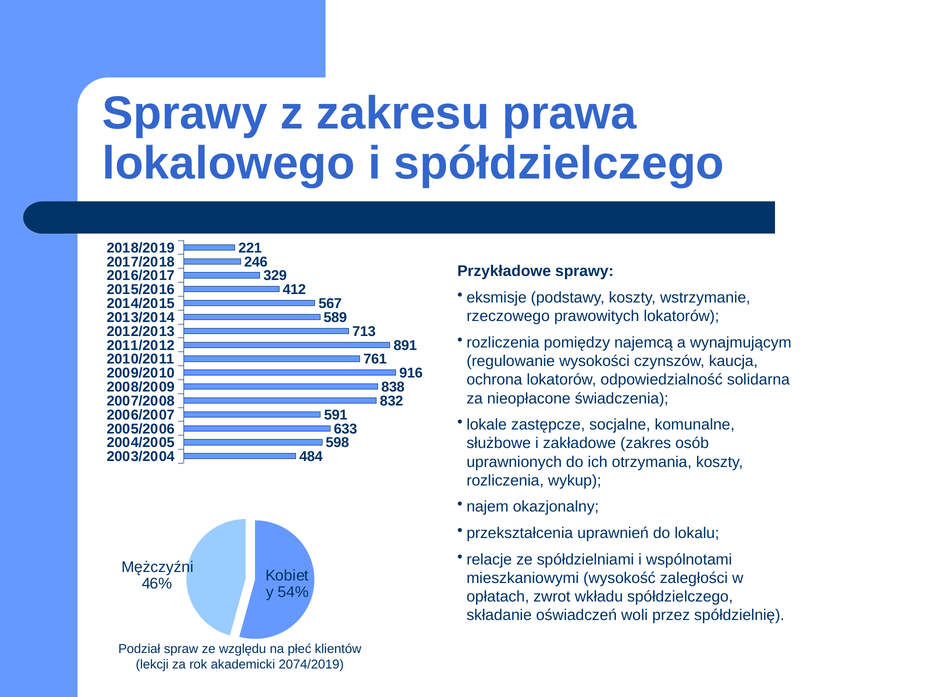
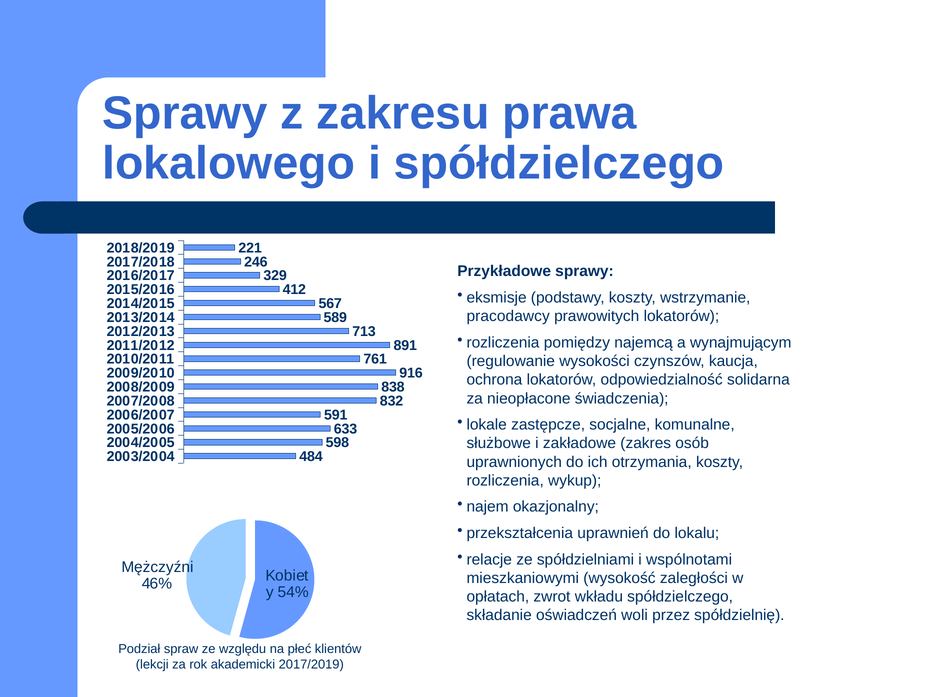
rzeczowego: rzeczowego -> pracodawcy
2074/2019: 2074/2019 -> 2017/2019
